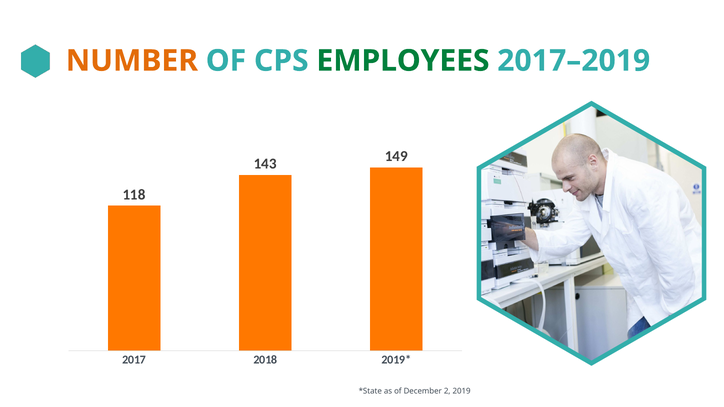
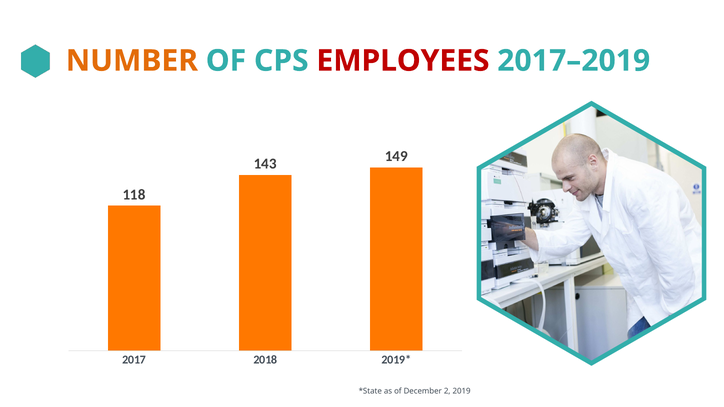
EMPLOYEES colour: green -> red
